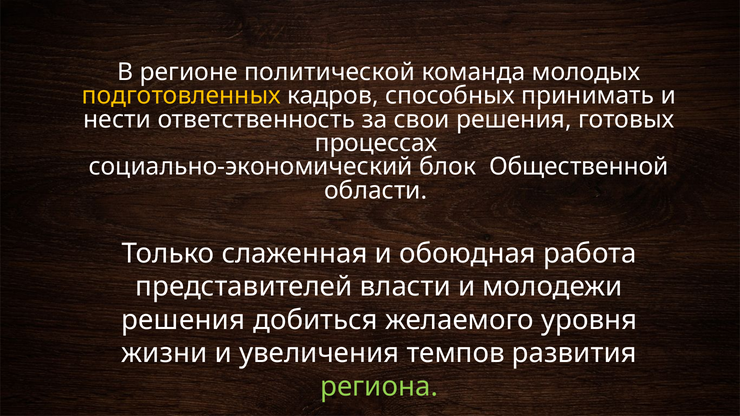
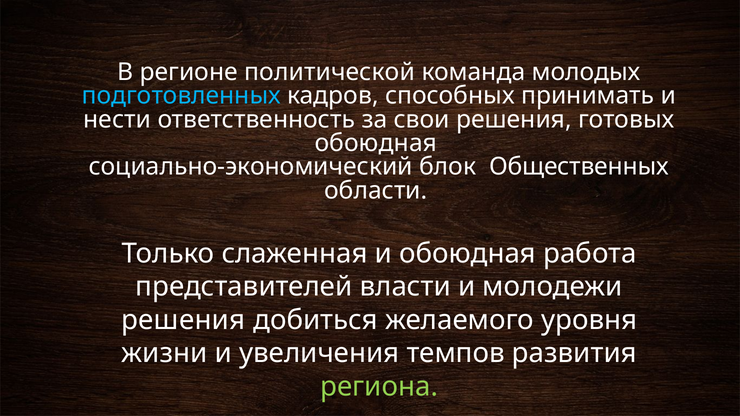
подготовленных colour: yellow -> light blue
процессах at (376, 143): процессах -> обоюдная
Общественной: Общественной -> Общественных
